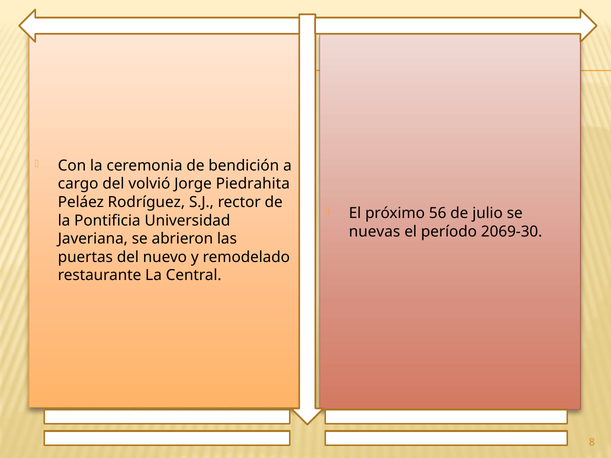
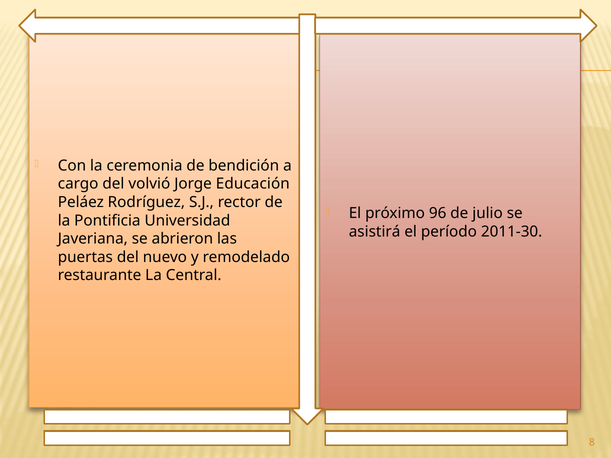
Piedrahita: Piedrahita -> Educación
56: 56 -> 96
nuevas: nuevas -> asistirá
2069-30: 2069-30 -> 2011-30
